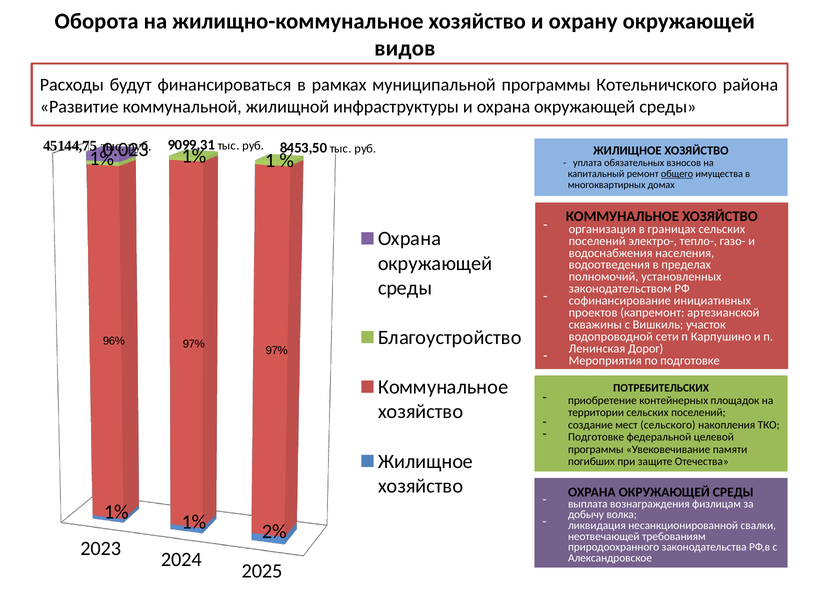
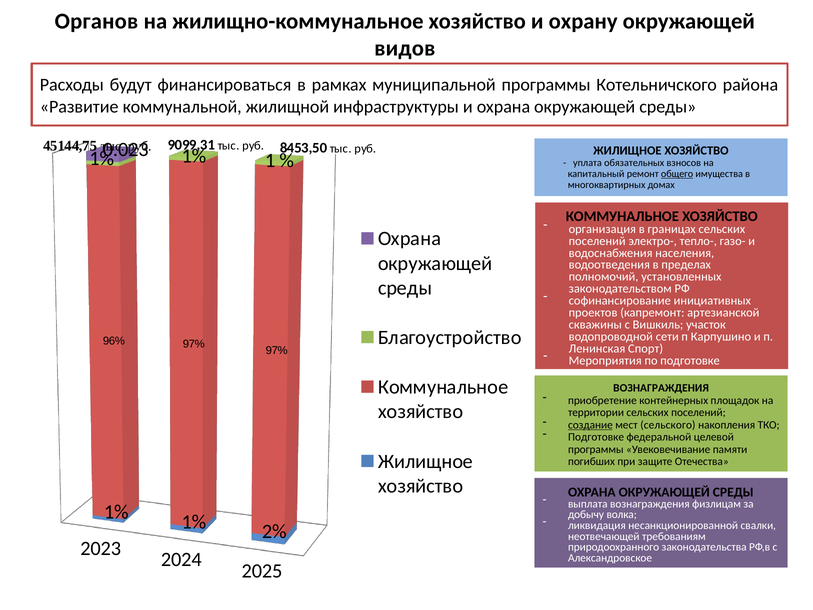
Оборота: Оборота -> Органов
Дорог: Дорог -> Спорт
ПОТРЕБИТЕЛЬСКИХ at (661, 388): ПОТРЕБИТЕЛЬСКИХ -> ВОЗНАГРАЖДЕНИЯ
создание underline: none -> present
